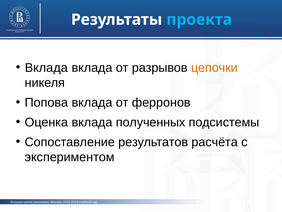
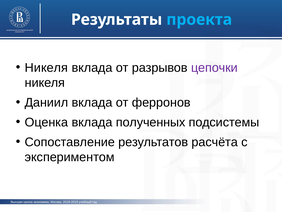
Вклада at (46, 67): Вклада -> Никеля
цепочки colour: orange -> purple
Попова: Попова -> Даниил
